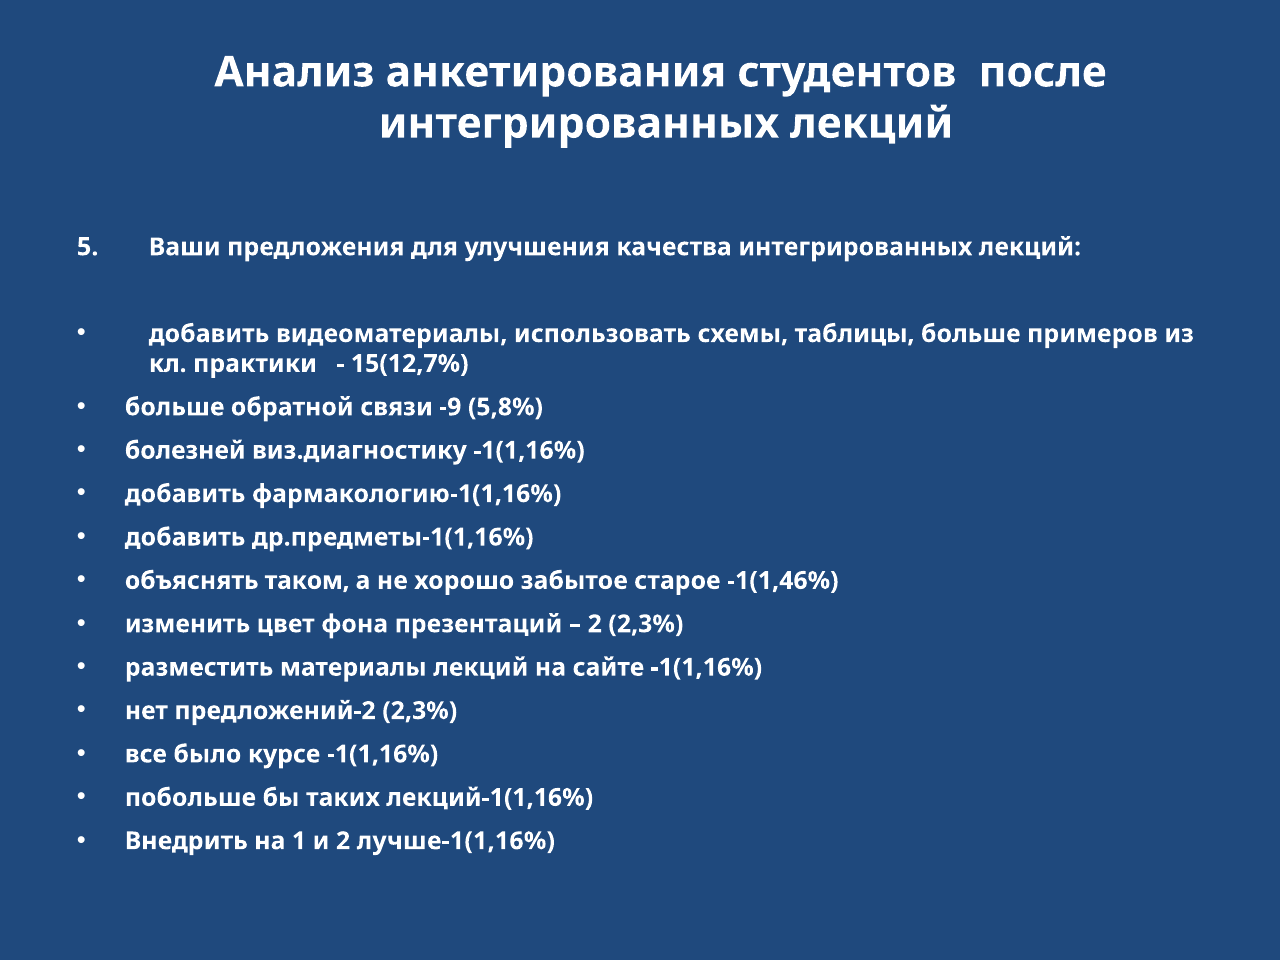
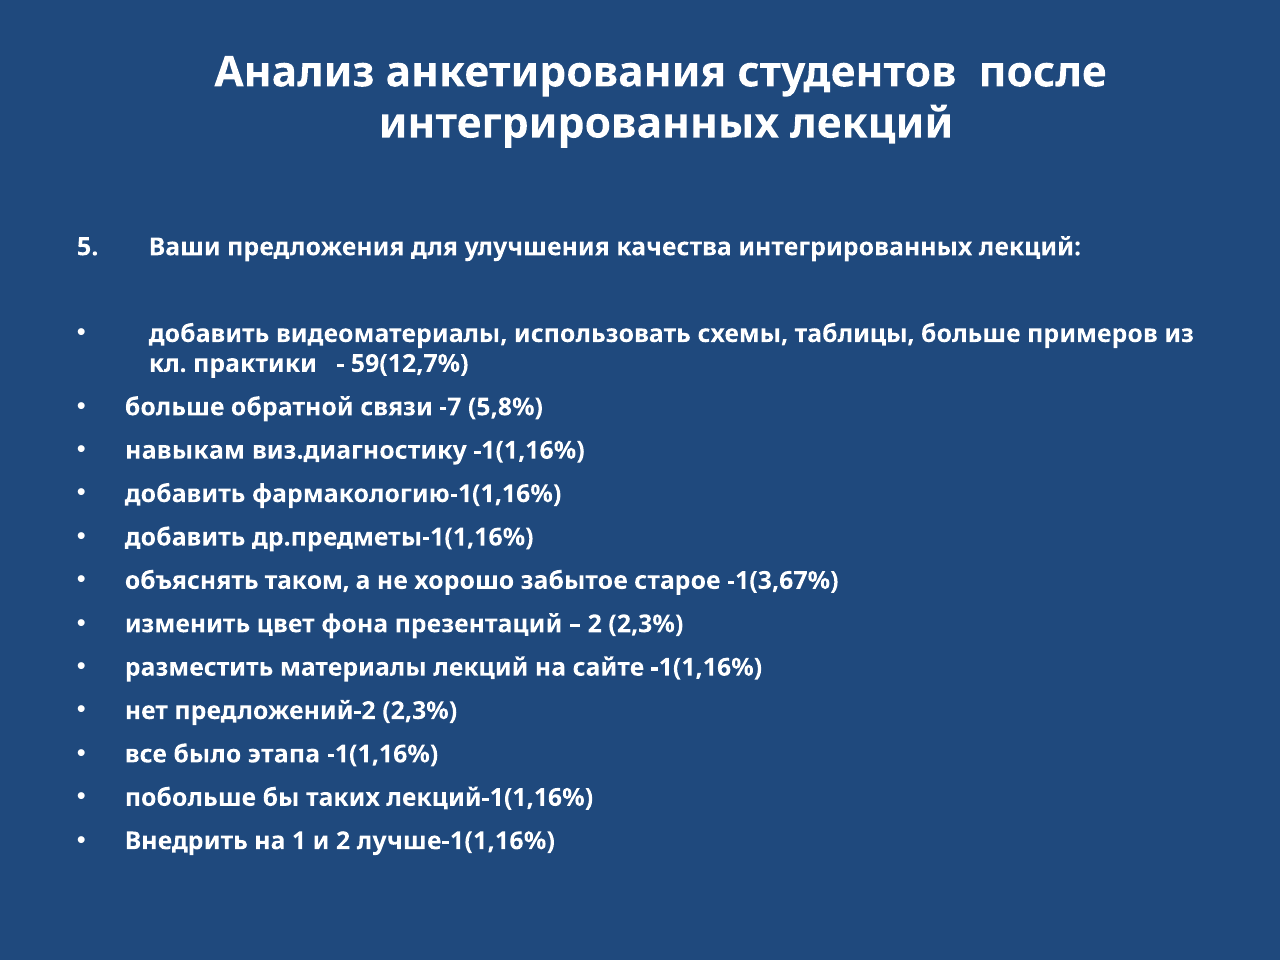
15(12,7%: 15(12,7% -> 59(12,7%
-9: -9 -> -7
болезней: болезней -> навыкам
-1(1,46%: -1(1,46% -> -1(3,67%
курсе: курсе -> этапа
